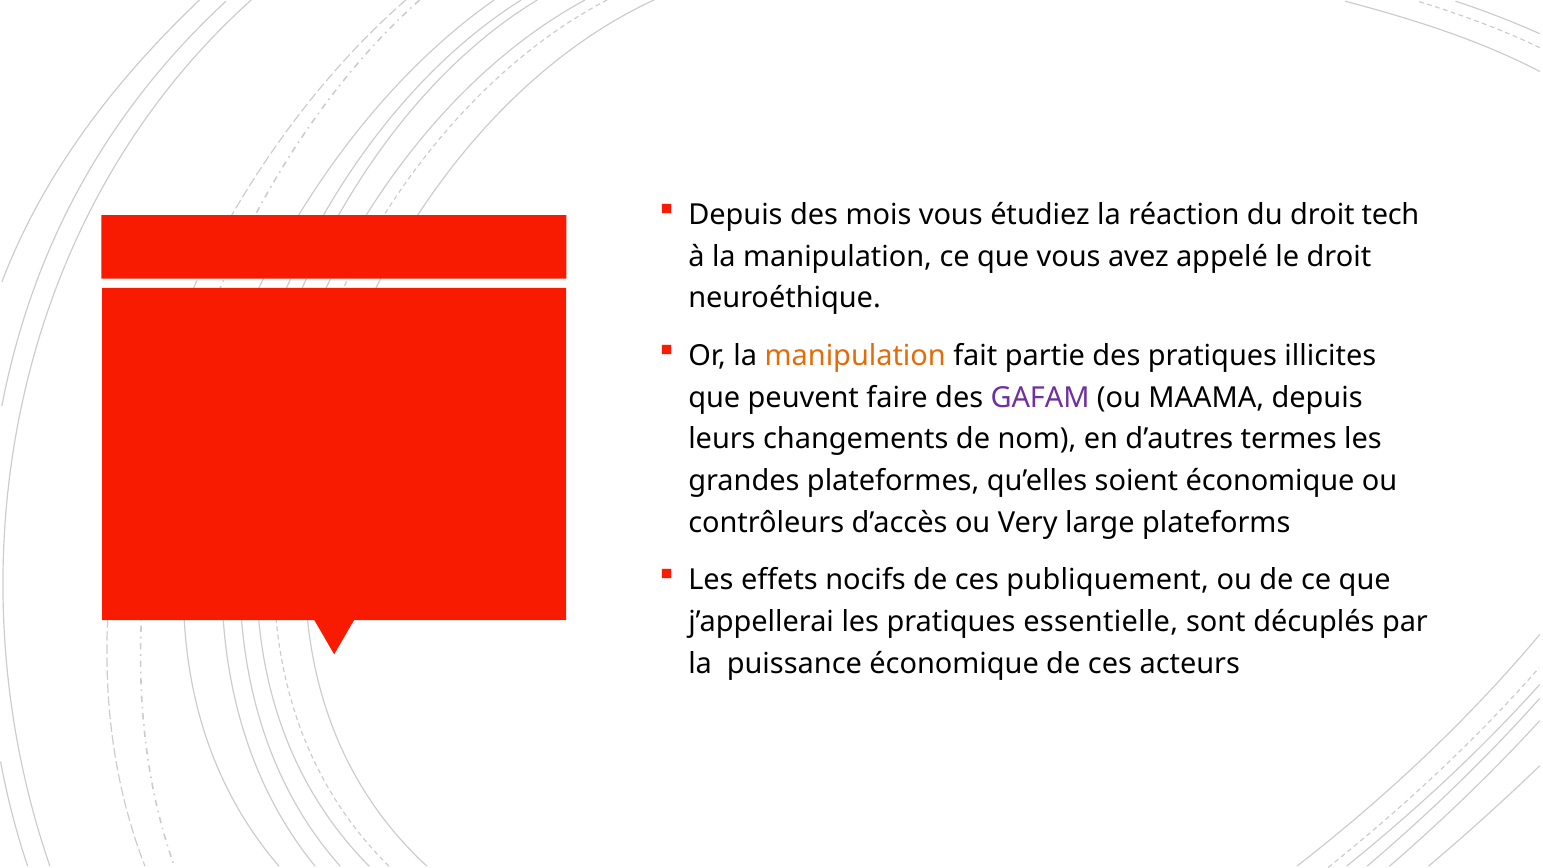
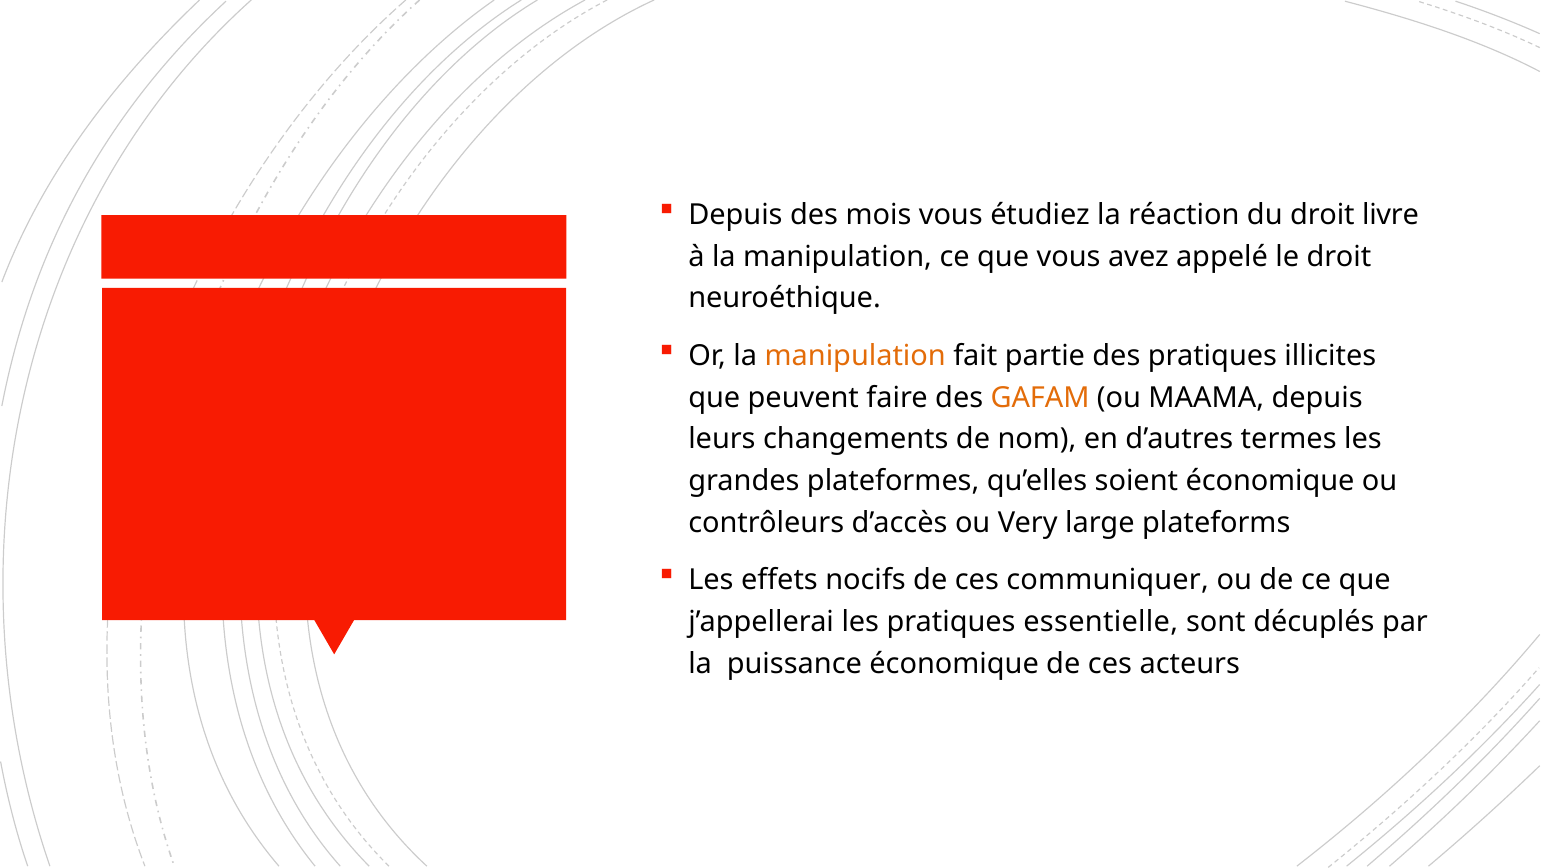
tech: tech -> livre
GAFAM colour: purple -> orange
publiquement: publiquement -> communiquer
